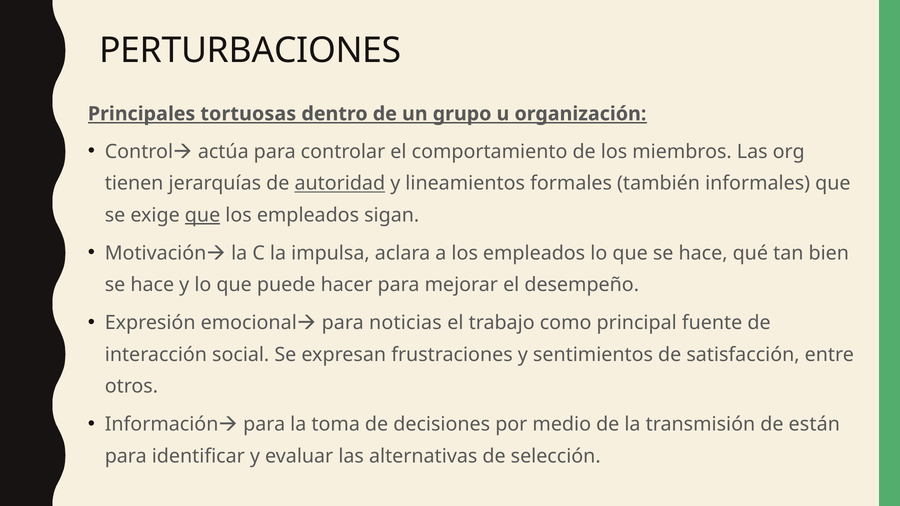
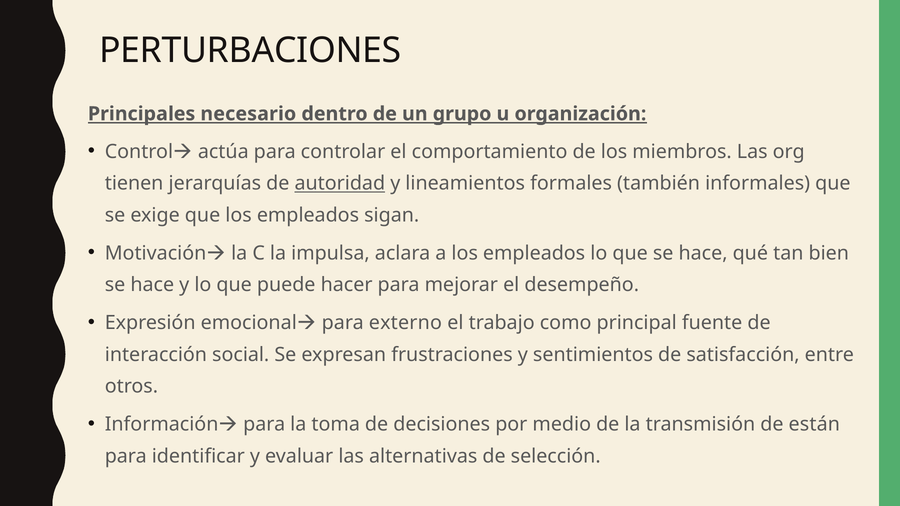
tortuosas: tortuosas -> necesario
que at (203, 215) underline: present -> none
noticias: noticias -> externo
